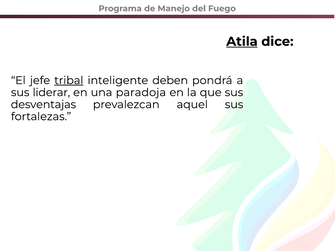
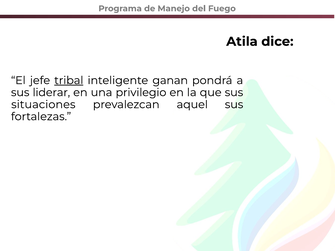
Atila underline: present -> none
deben: deben -> ganan
paradoja: paradoja -> privilegio
desventajas: desventajas -> situaciones
